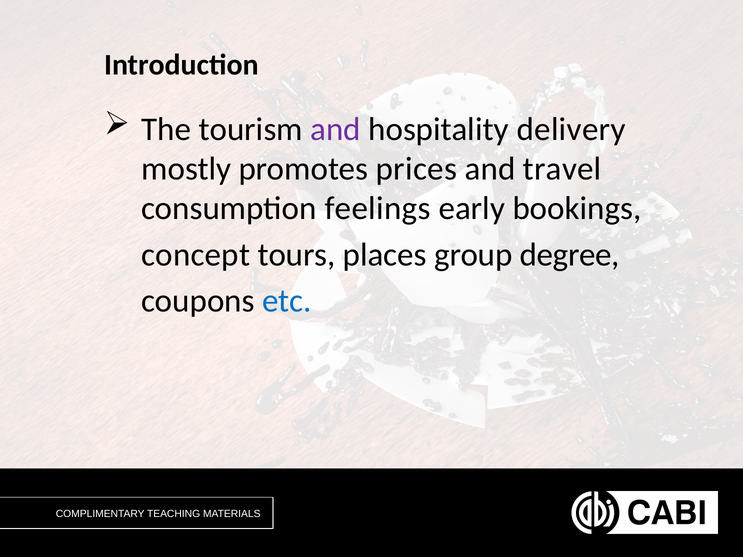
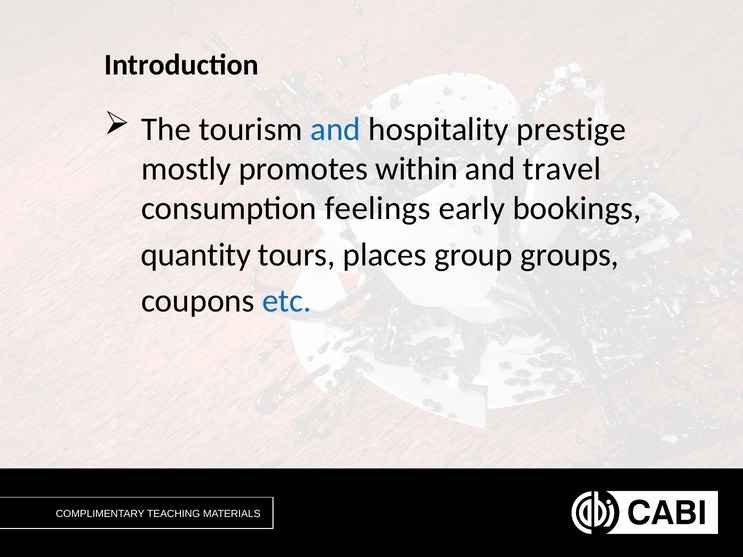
and at (336, 129) colour: purple -> blue
delivery: delivery -> prestige
prices: prices -> within
concept: concept -> quantity
degree: degree -> groups
